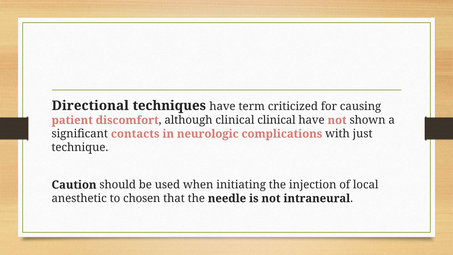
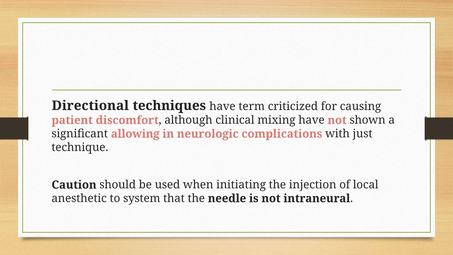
clinical clinical: clinical -> mixing
contacts: contacts -> allowing
chosen: chosen -> system
